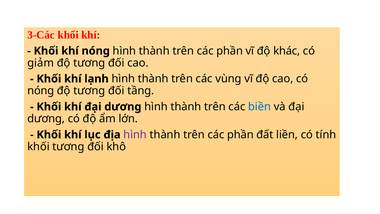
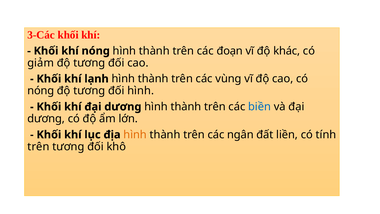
phần at (230, 51): phần -> đoạn
đối tầng: tầng -> hình
hình at (135, 135) colour: purple -> orange
phần at (240, 135): phần -> ngân
khối at (38, 147): khối -> trên
